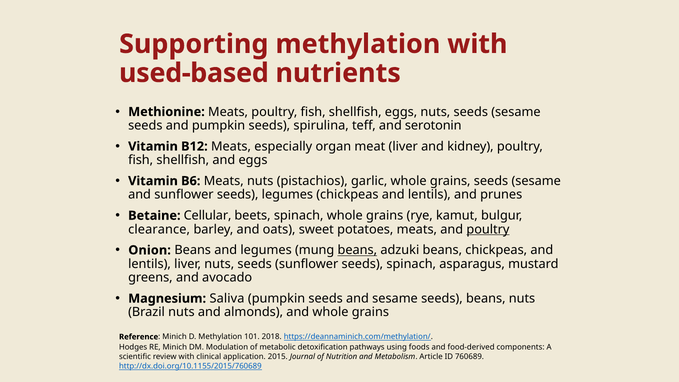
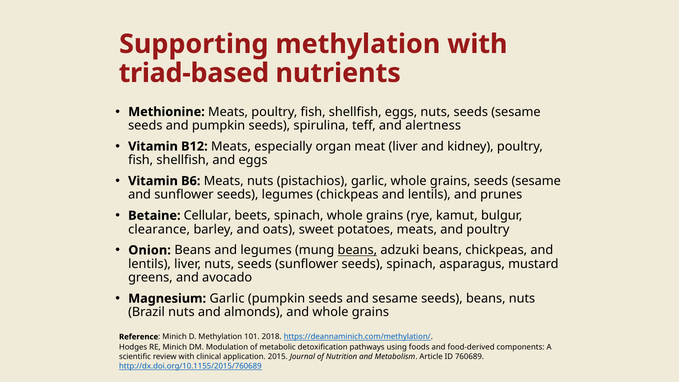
used-based: used-based -> triad-based
serotonin: serotonin -> alertness
poultry at (488, 229) underline: present -> none
Magnesium Saliva: Saliva -> Garlic
